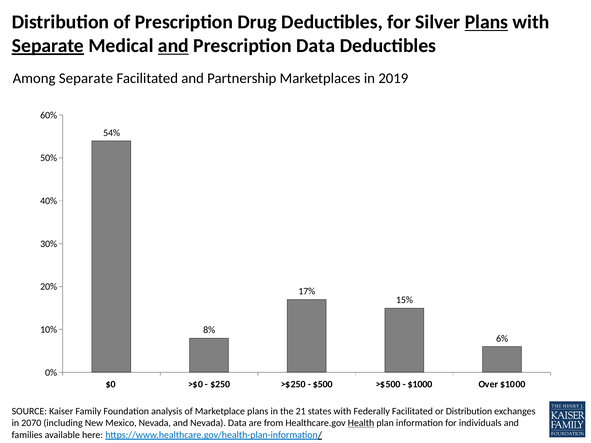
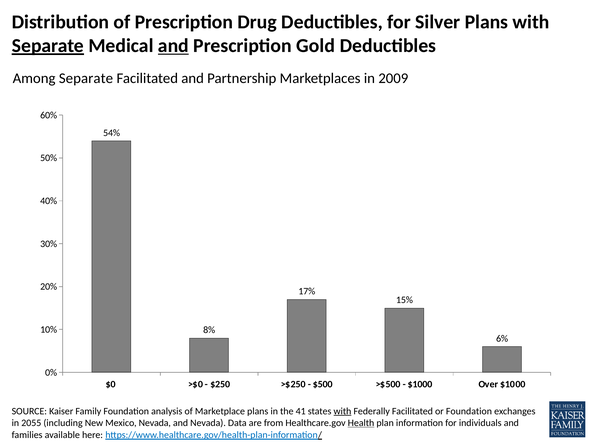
Plans at (486, 22) underline: present -> none
Prescription Data: Data -> Gold
2019: 2019 -> 2009
21: 21 -> 41
with at (342, 411) underline: none -> present
or Distribution: Distribution -> Foundation
2070: 2070 -> 2055
